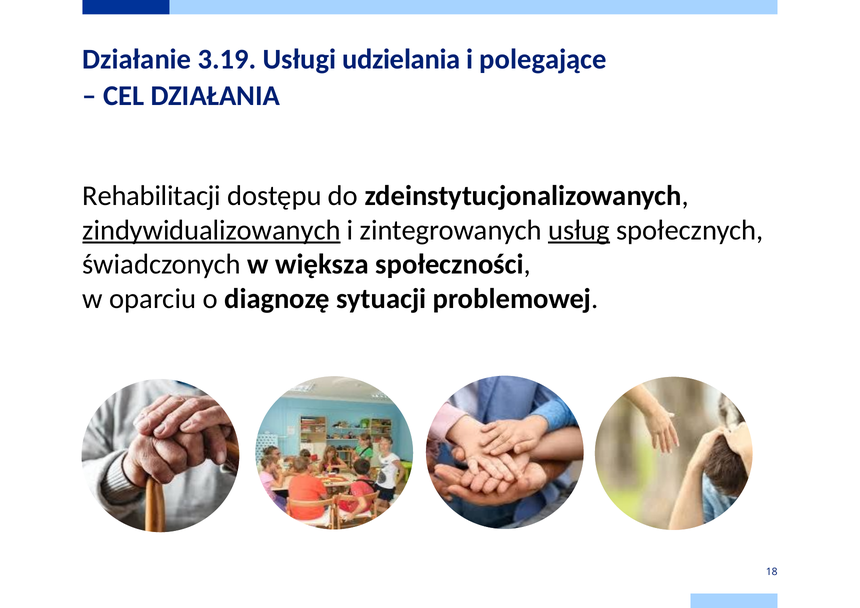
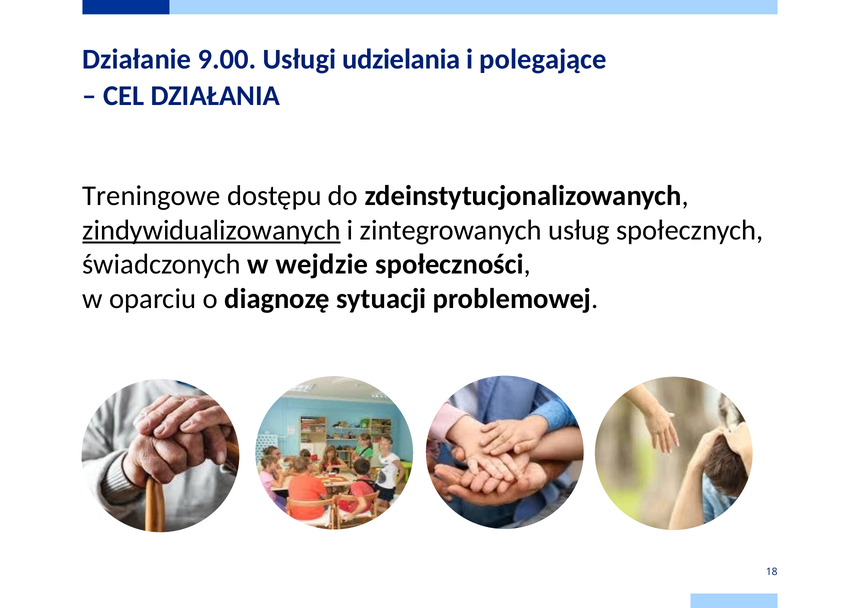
3.19: 3.19 -> 9.00
Rehabilitacji: Rehabilitacji -> Treningowe
usług underline: present -> none
większa: większa -> wejdzie
